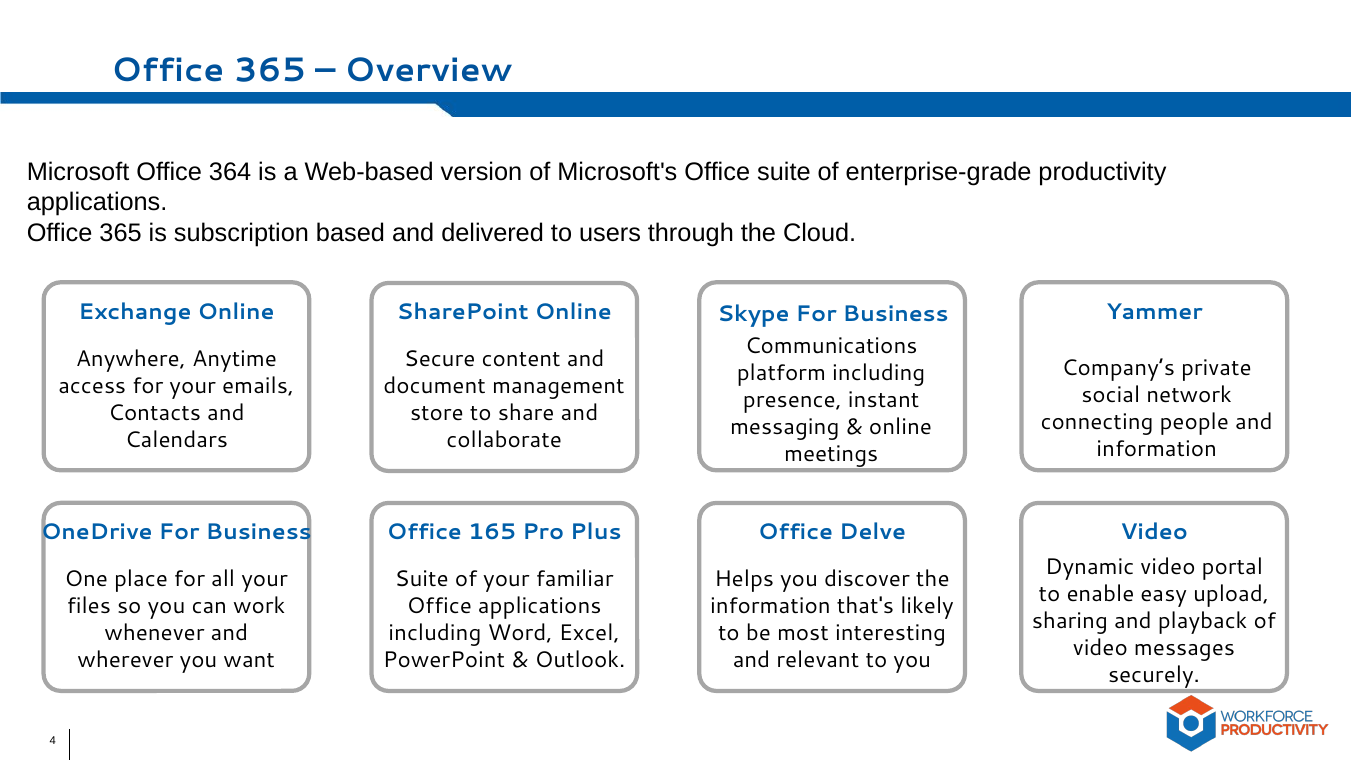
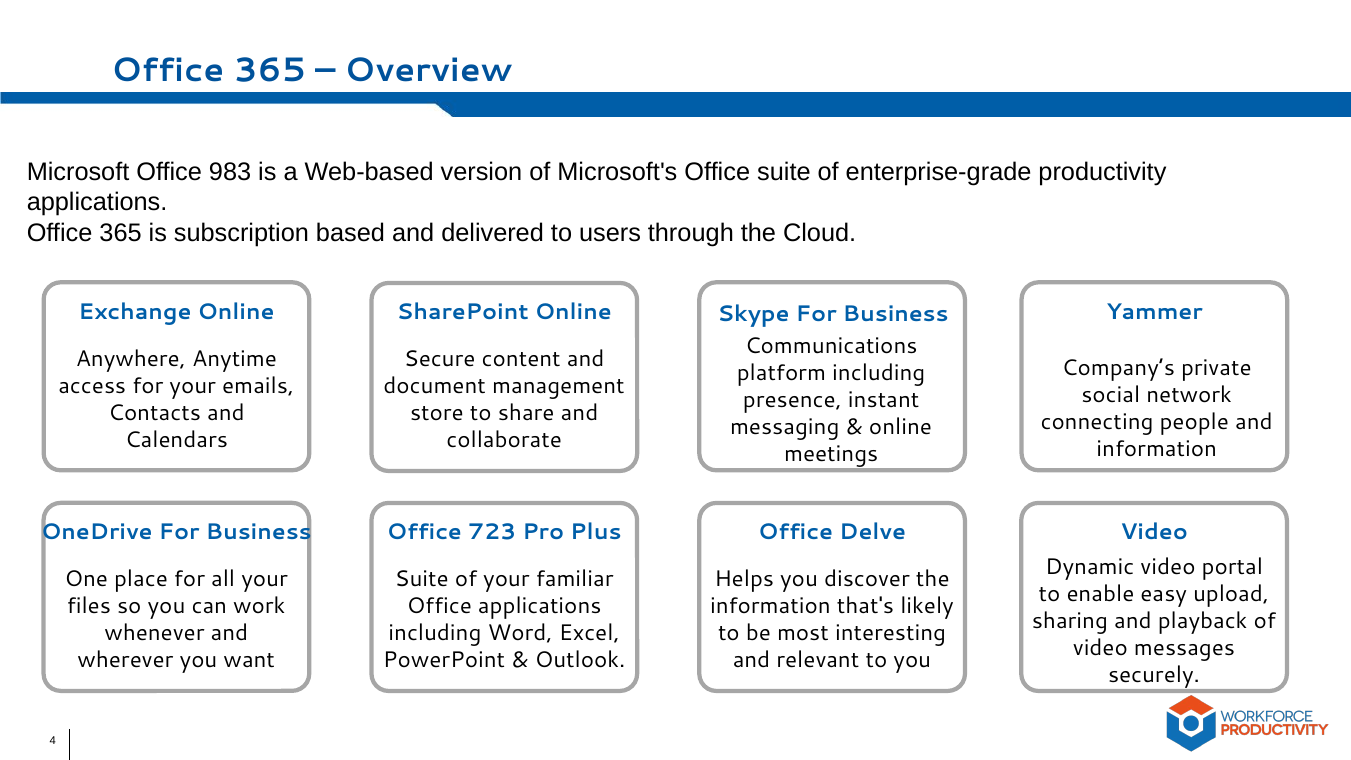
364: 364 -> 983
165: 165 -> 723
